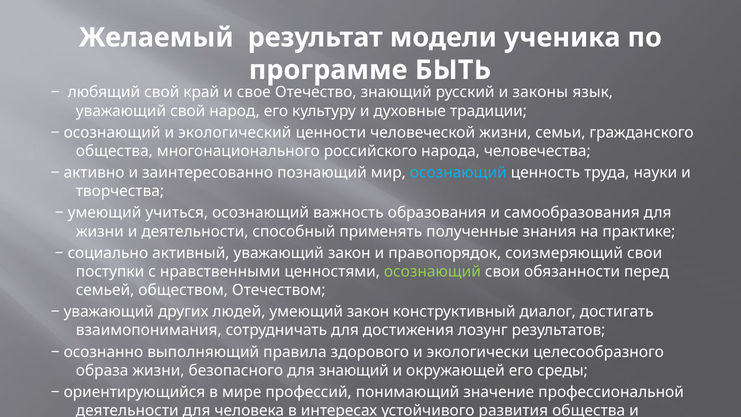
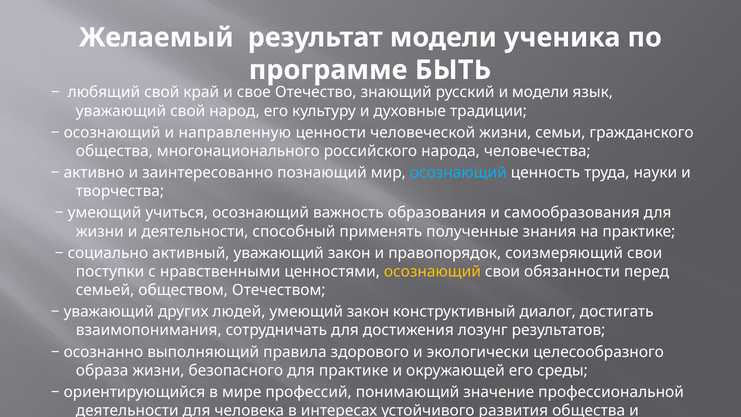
и законы: законы -> модели
экологический: экологический -> направленную
осознающий at (432, 271) colour: light green -> yellow
для знающий: знающий -> практике
